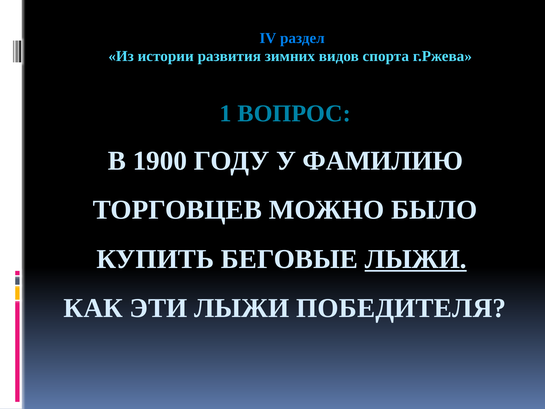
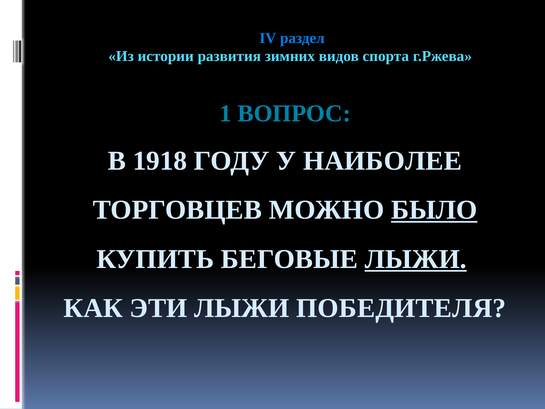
1900: 1900 -> 1918
ФАМИЛИЮ: ФАМИЛИЮ -> НАИБОЛЕЕ
БЫЛО underline: none -> present
